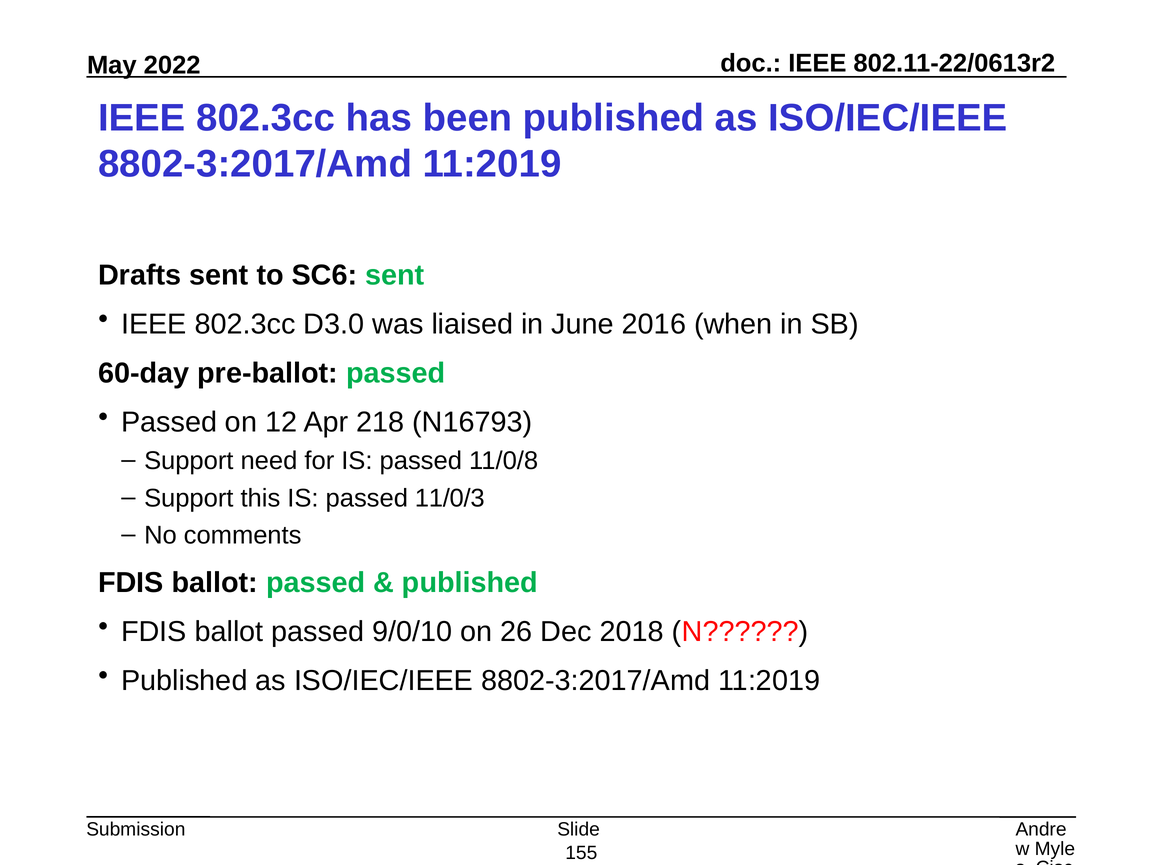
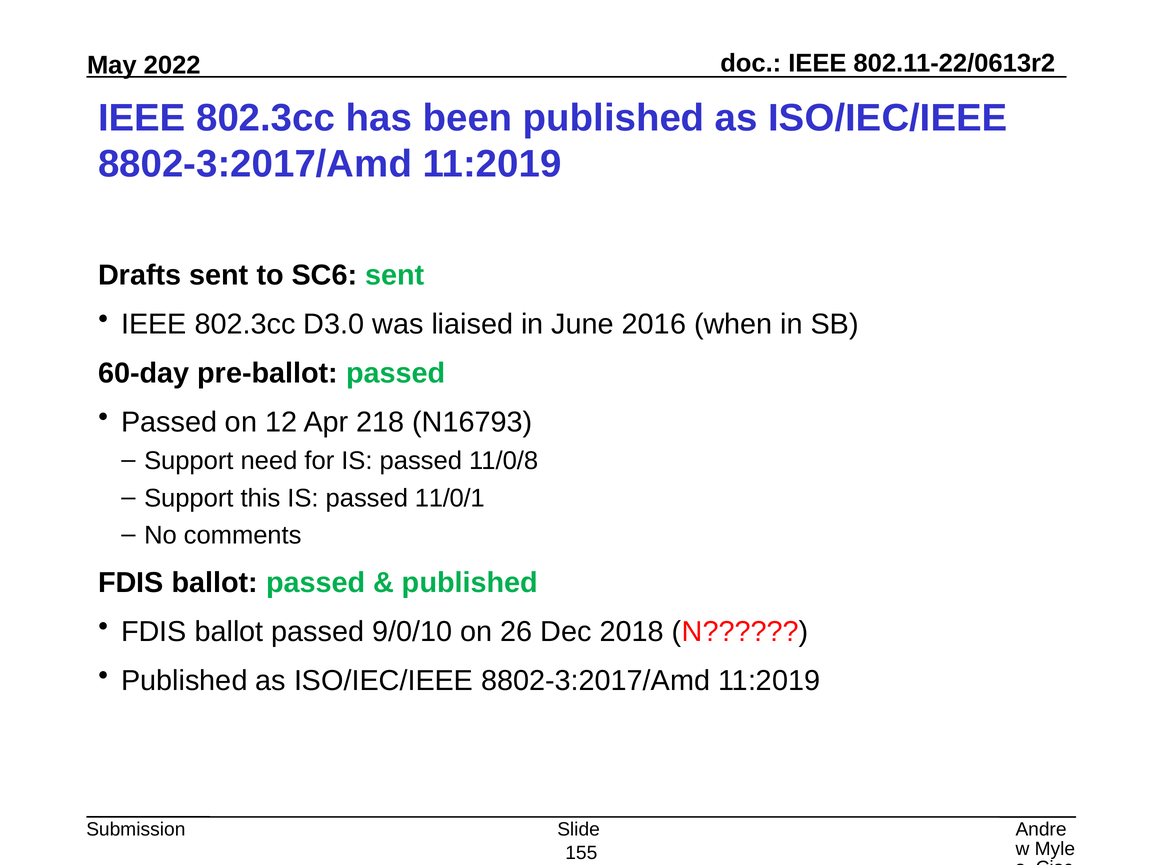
11/0/3: 11/0/3 -> 11/0/1
